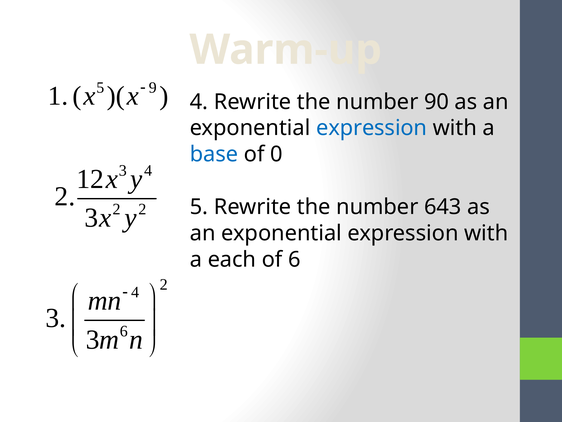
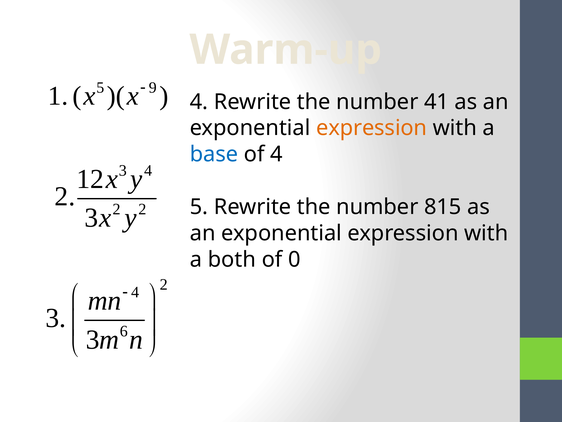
90: 90 -> 41
expression at (372, 128) colour: blue -> orange
of 0: 0 -> 4
643: 643 -> 815
each: each -> both
of 6: 6 -> 0
